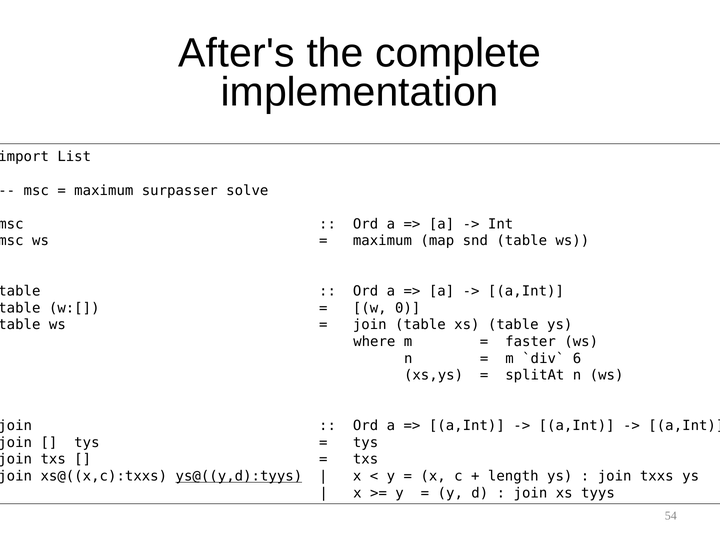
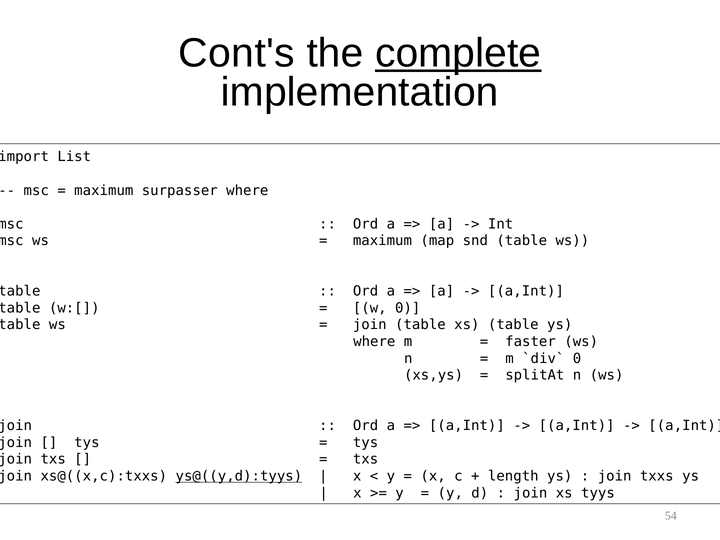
After's: After's -> Cont's
complete underline: none -> present
surpasser solve: solve -> where
6 at (577, 358): 6 -> 0
